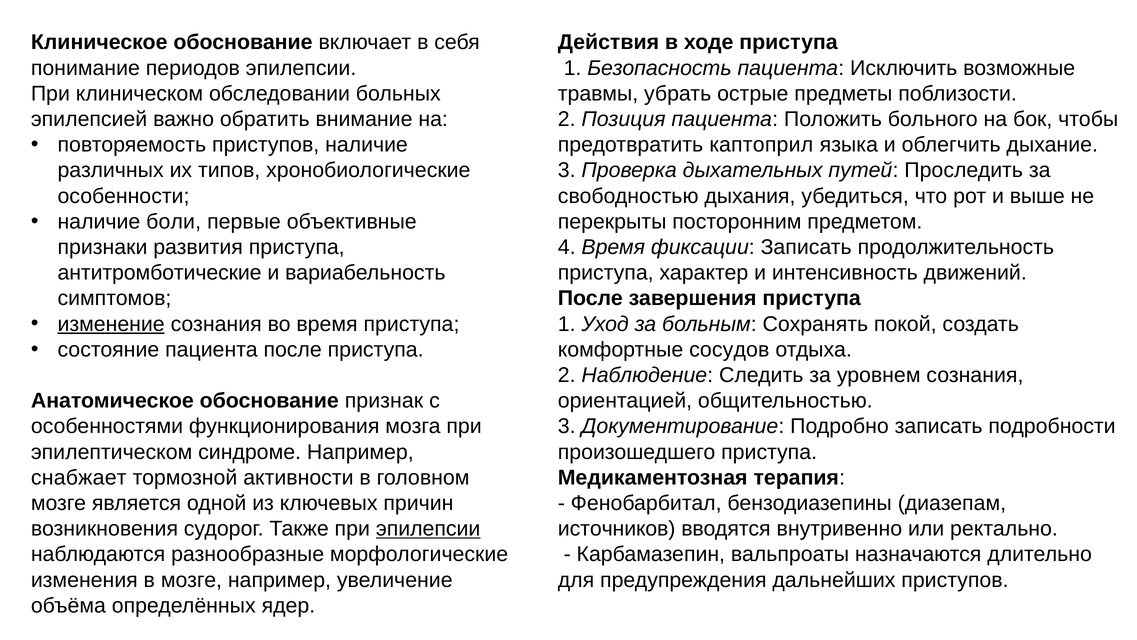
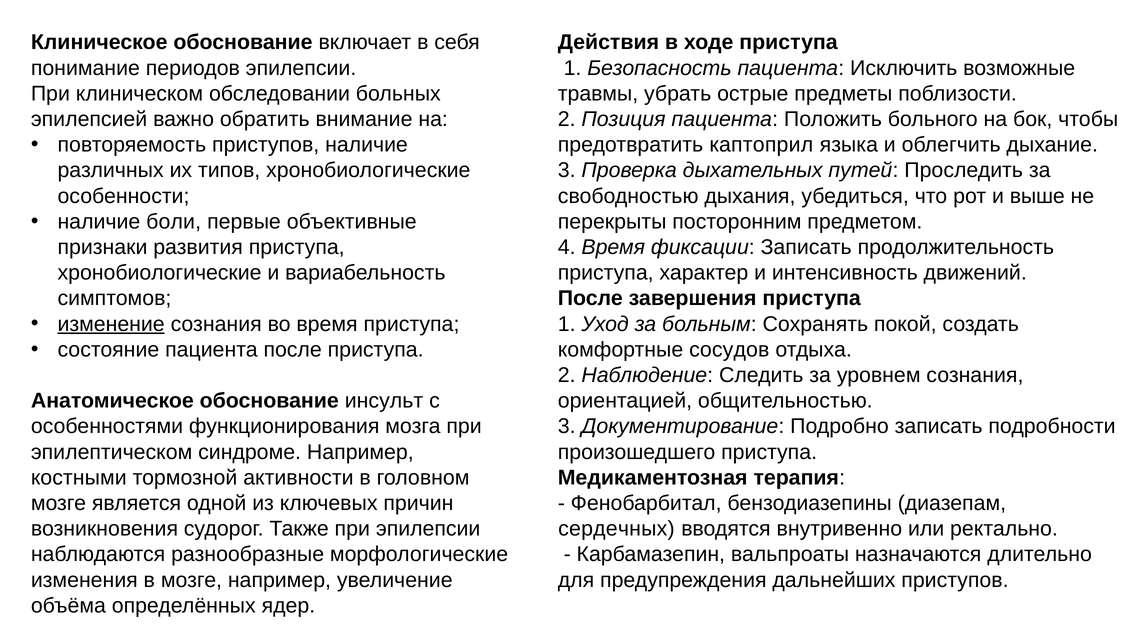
антитромботические at (160, 273): антитромботические -> хронобиологические
признак: признак -> инсульт
снабжает: снабжает -> костными
эпилепсии at (428, 528) underline: present -> none
источников: источников -> сердечных
